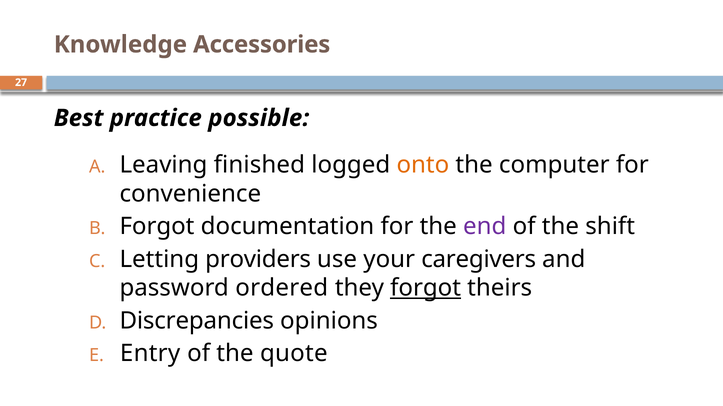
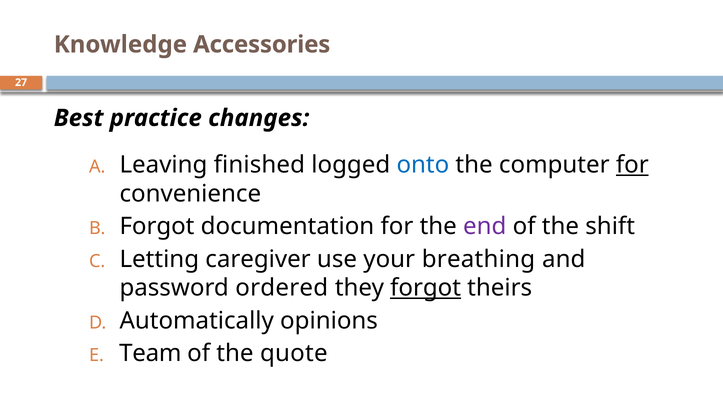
possible: possible -> changes
onto colour: orange -> blue
for at (632, 165) underline: none -> present
providers: providers -> caregiver
caregivers: caregivers -> breathing
Discrepancies: Discrepancies -> Automatically
Entry: Entry -> Team
